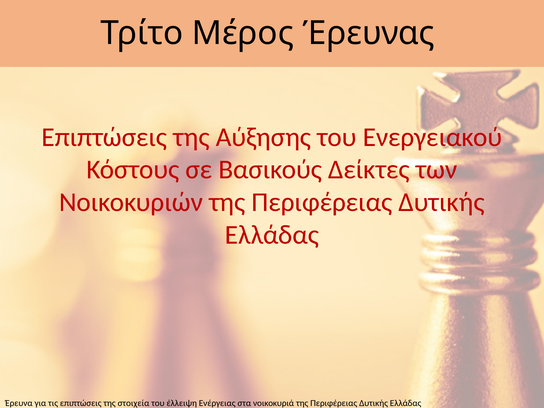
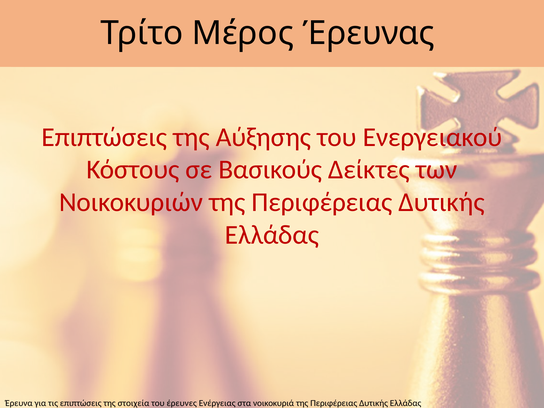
έλλειψη: έλλειψη -> έρευνες
